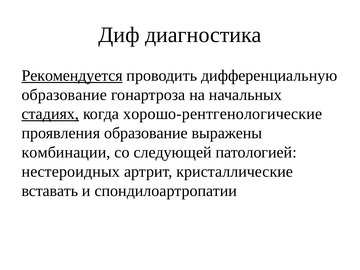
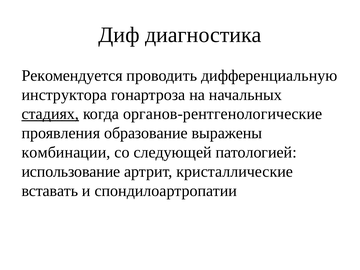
Рекомендуется underline: present -> none
образование at (64, 95): образование -> инструктора
хорошо-рентгенологические: хорошо-рентгенологические -> органов-рентгенологические
нестероидных: нестероидных -> использование
